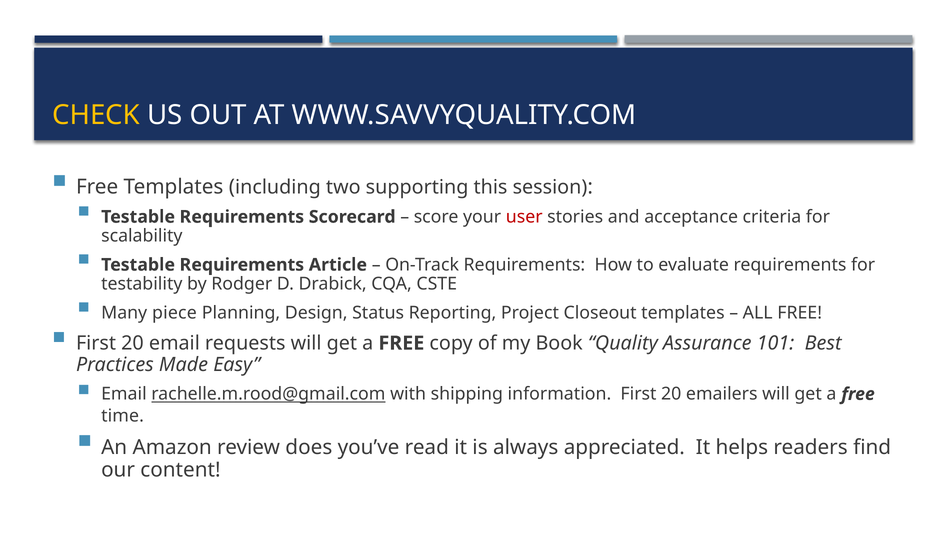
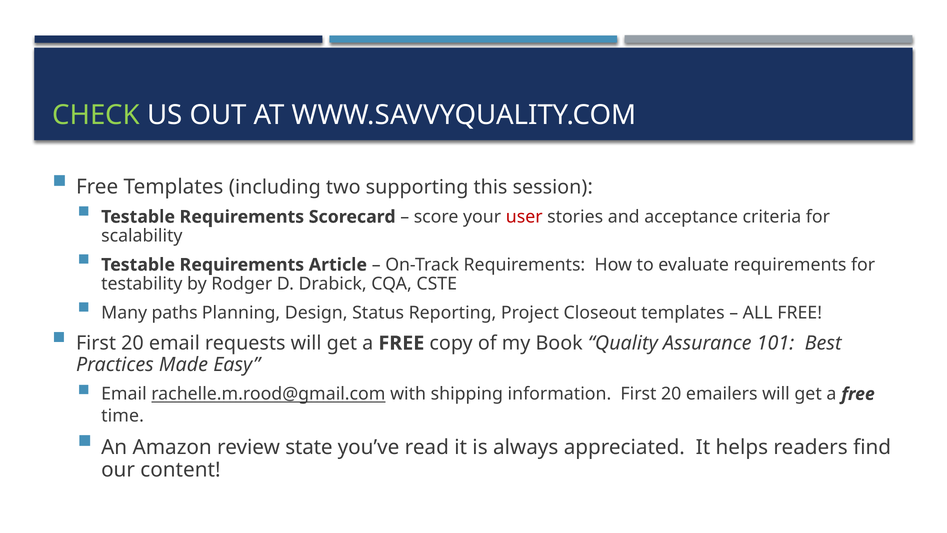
CHECK colour: yellow -> light green
piece: piece -> paths
does: does -> state
